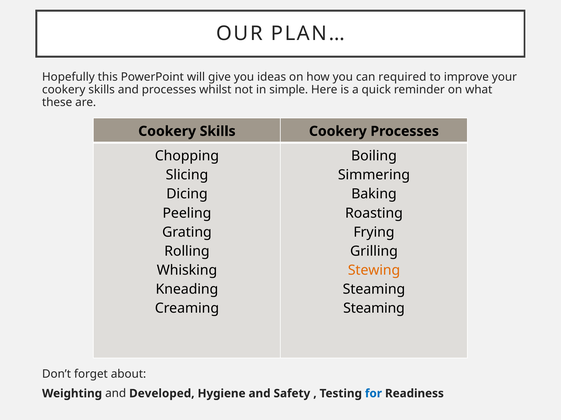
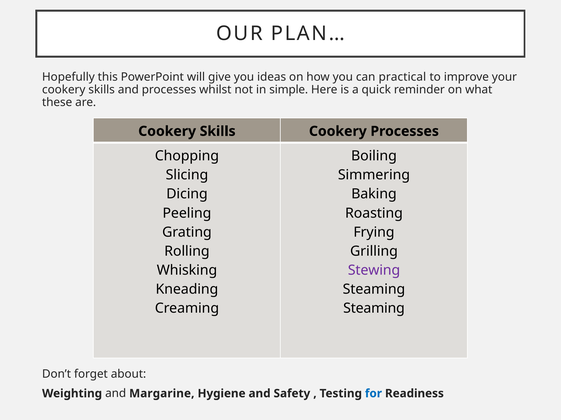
required: required -> practical
Stewing colour: orange -> purple
Developed: Developed -> Margarine
